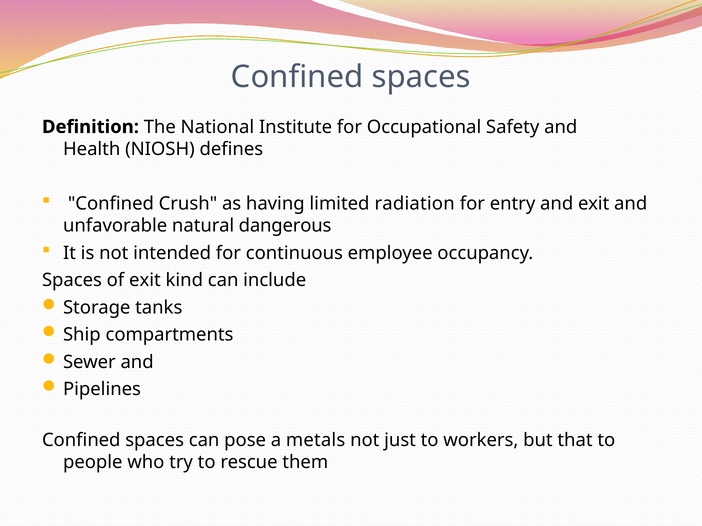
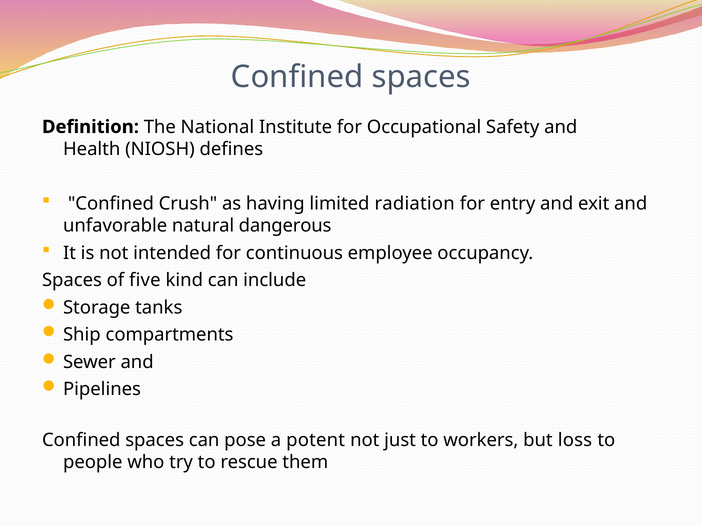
of exit: exit -> five
metals: metals -> potent
that: that -> loss
